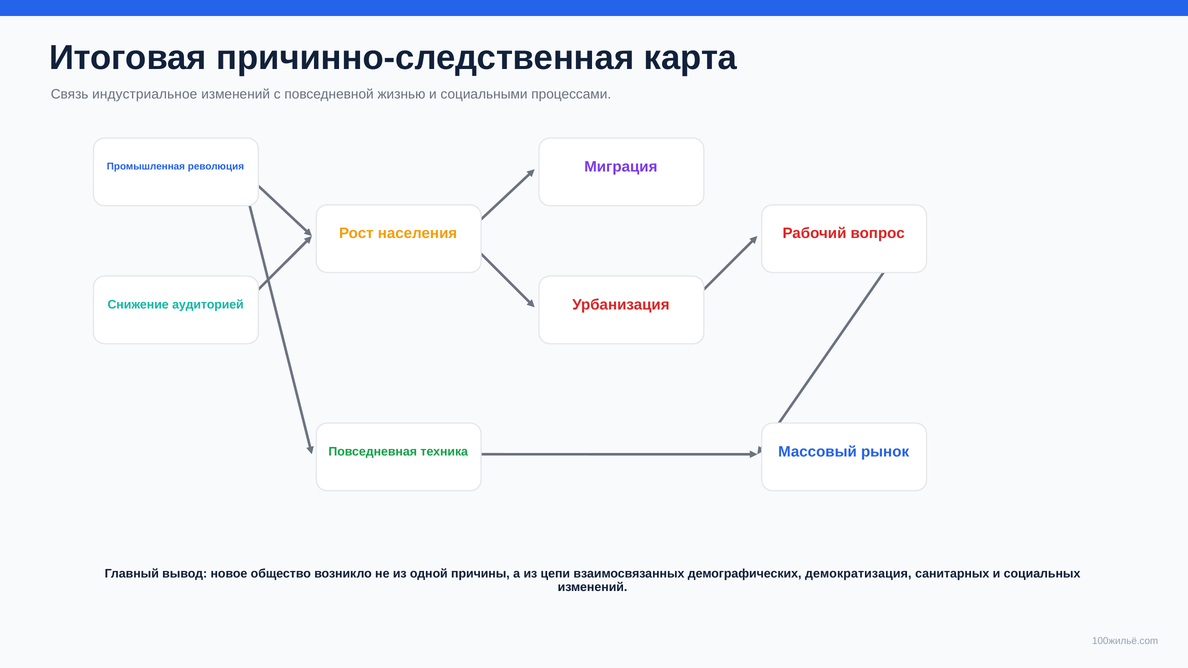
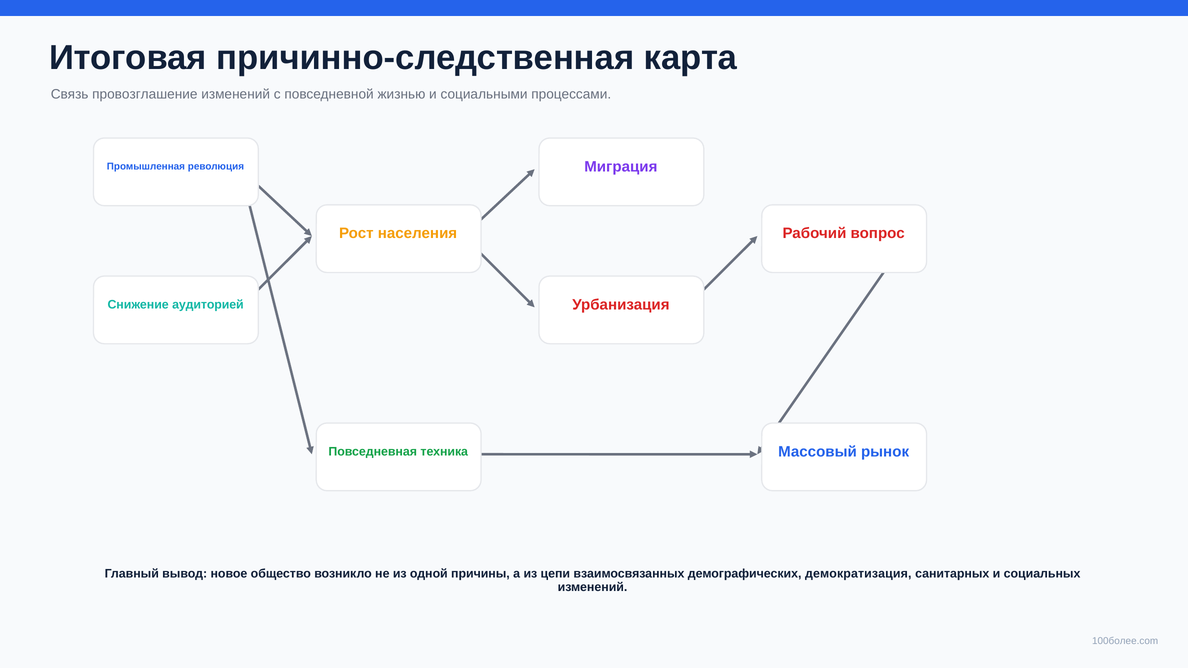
индустриальное: индустриальное -> провозглашение
100жильё.com: 100жильё.com -> 100более.com
